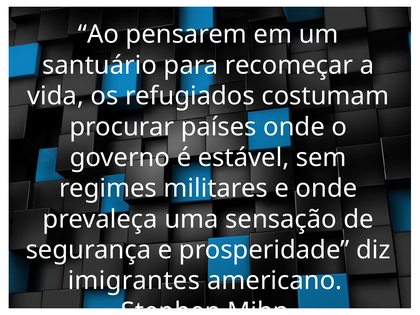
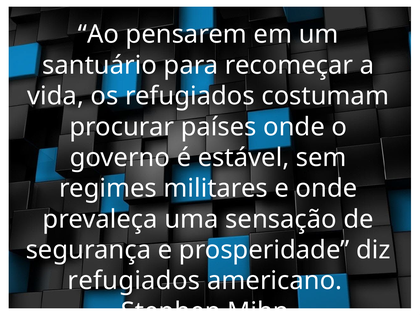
imigrantes at (134, 281): imigrantes -> refugiados
